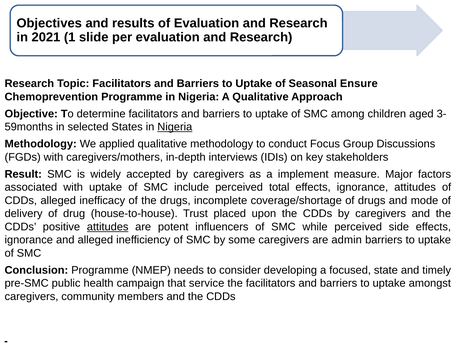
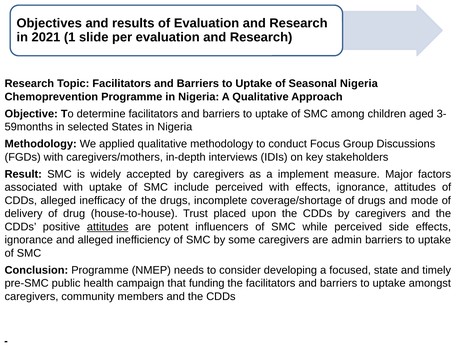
Seasonal Ensure: Ensure -> Nigeria
Nigeria at (175, 127) underline: present -> none
perceived total: total -> with
service: service -> funding
